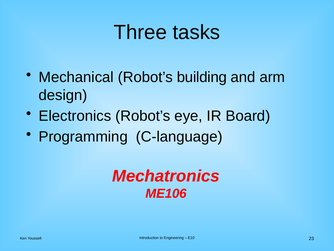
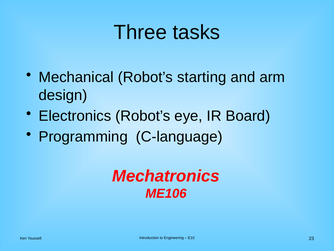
building: building -> starting
